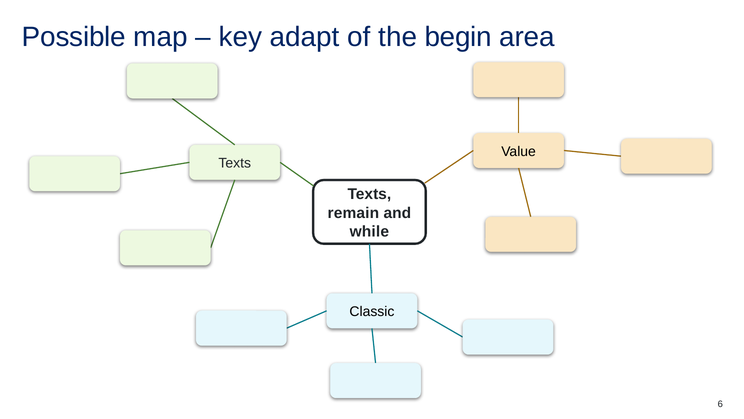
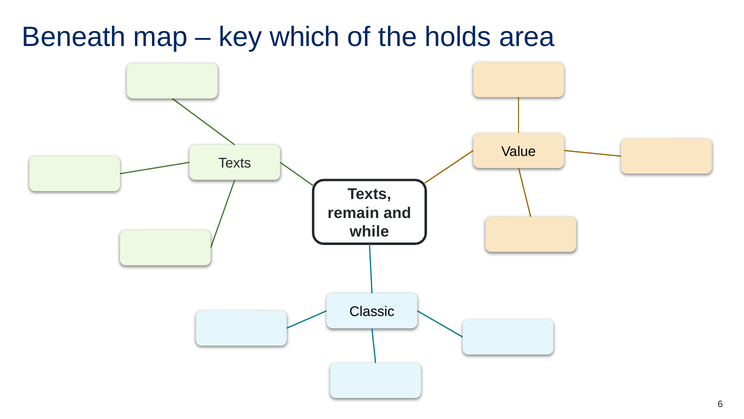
Possible: Possible -> Beneath
adapt: adapt -> which
begin: begin -> holds
